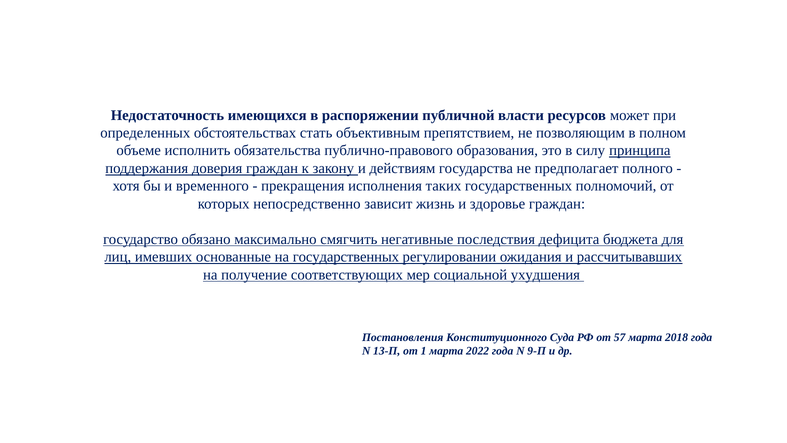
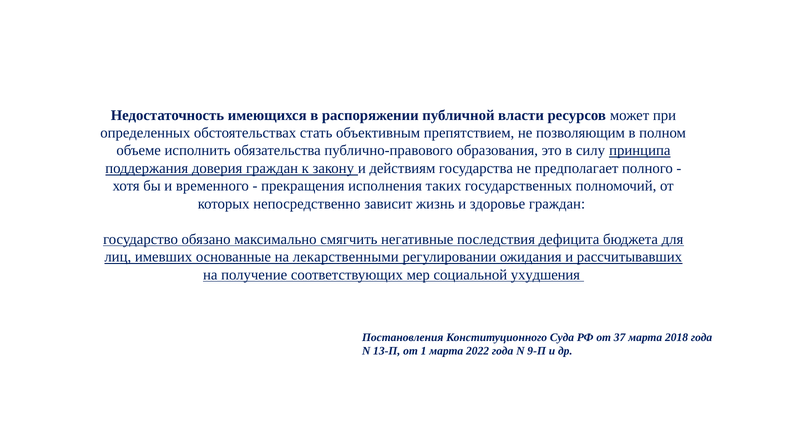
на государственных: государственных -> лекарственными
57: 57 -> 37
